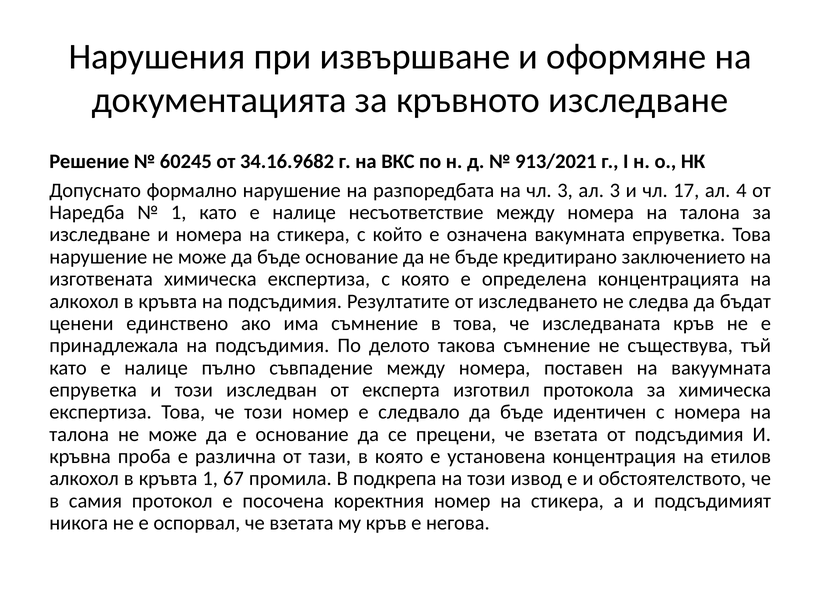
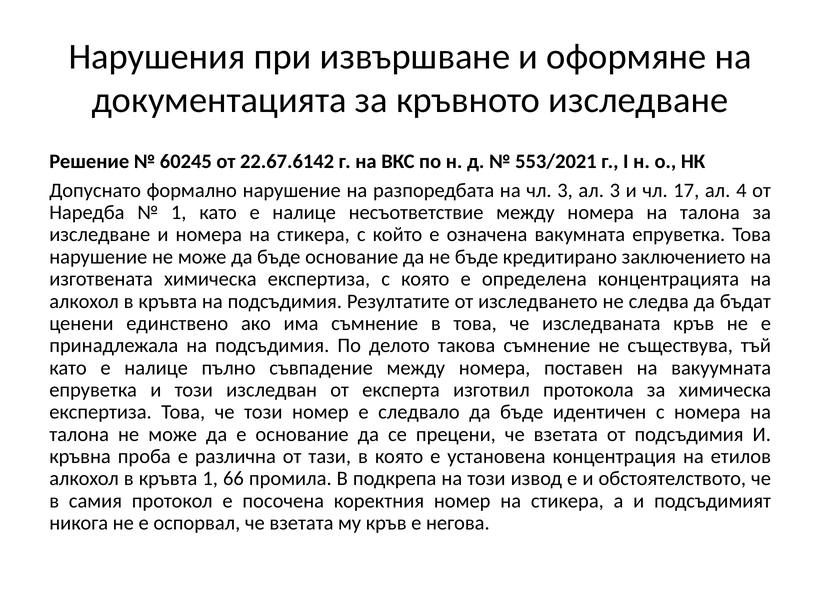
34.16.9682: 34.16.9682 -> 22.67.6142
913/2021: 913/2021 -> 553/2021
67: 67 -> 66
